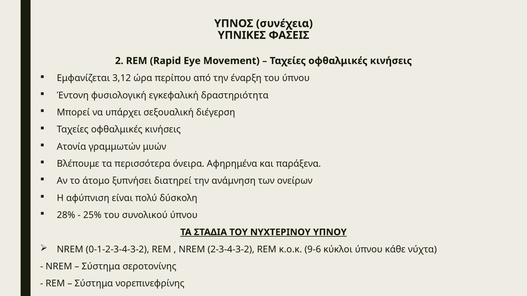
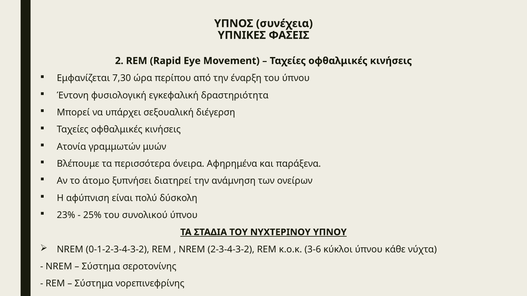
3,12: 3,12 -> 7,30
28%: 28% -> 23%
9-6: 9-6 -> 3-6
